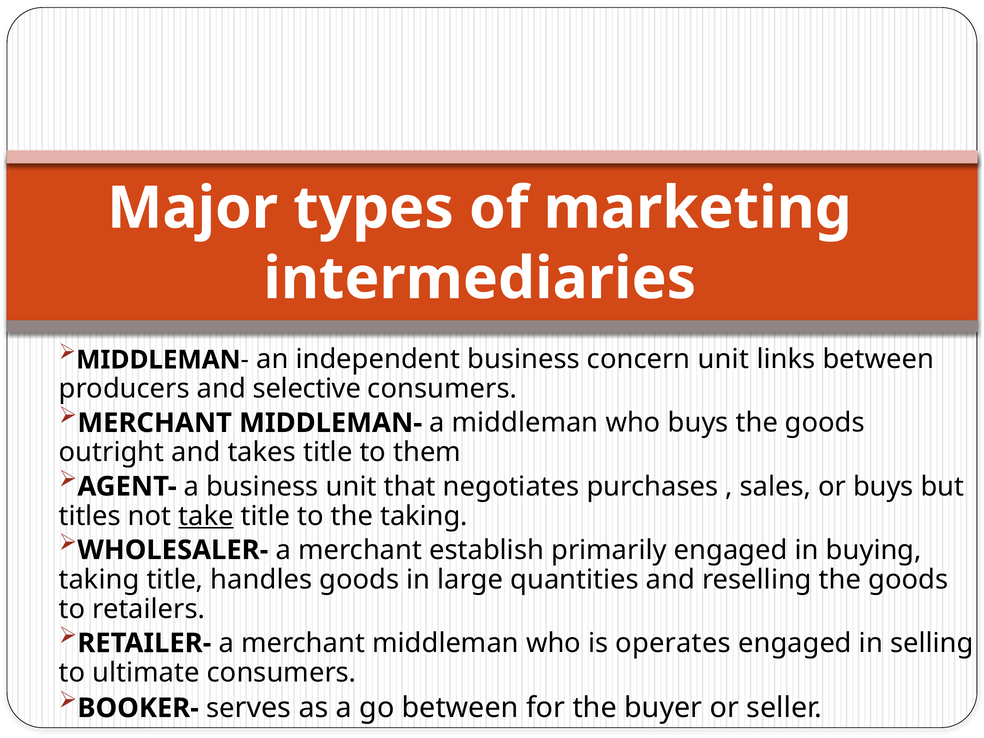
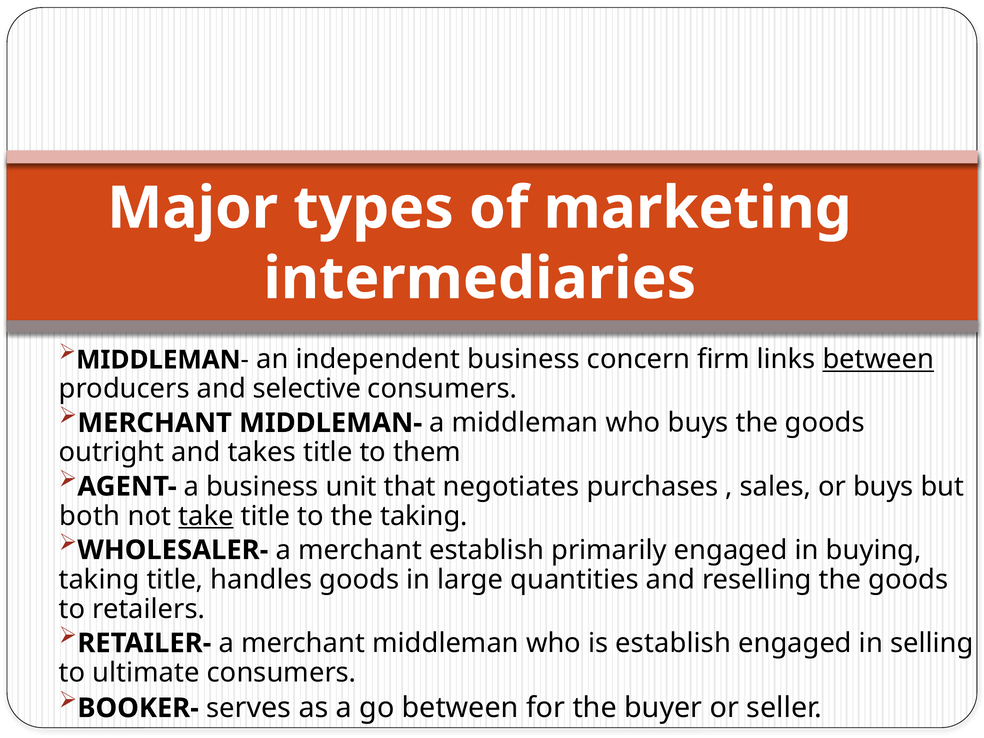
concern unit: unit -> firm
between at (878, 359) underline: none -> present
titles: titles -> both
is operates: operates -> establish
